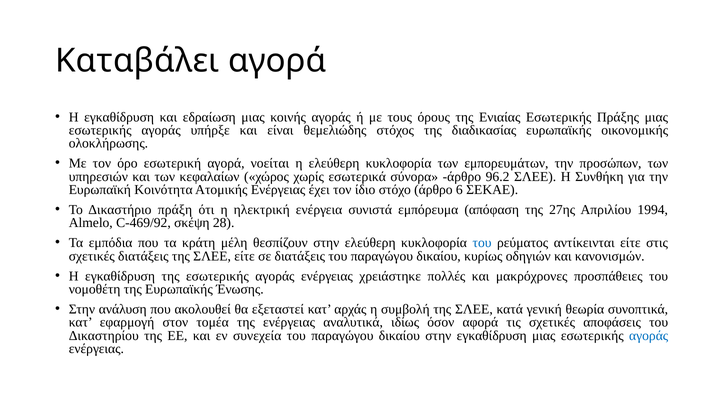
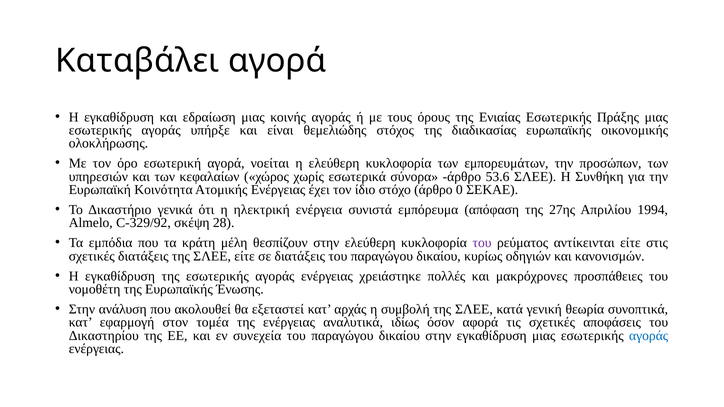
96.2: 96.2 -> 53.6
6: 6 -> 0
πράξη: πράξη -> γενικά
C-469/92: C-469/92 -> C-329/92
του at (482, 243) colour: blue -> purple
